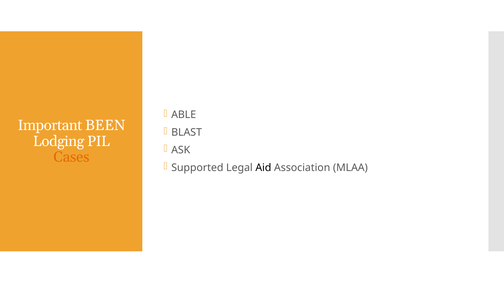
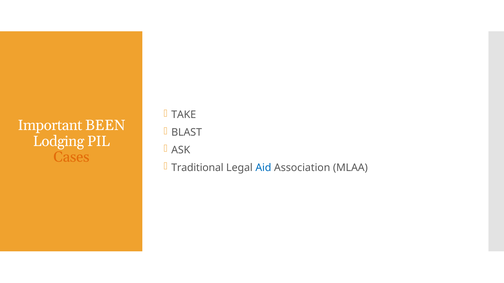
ABLE: ABLE -> TAKE
Supported: Supported -> Traditional
Aid colour: black -> blue
